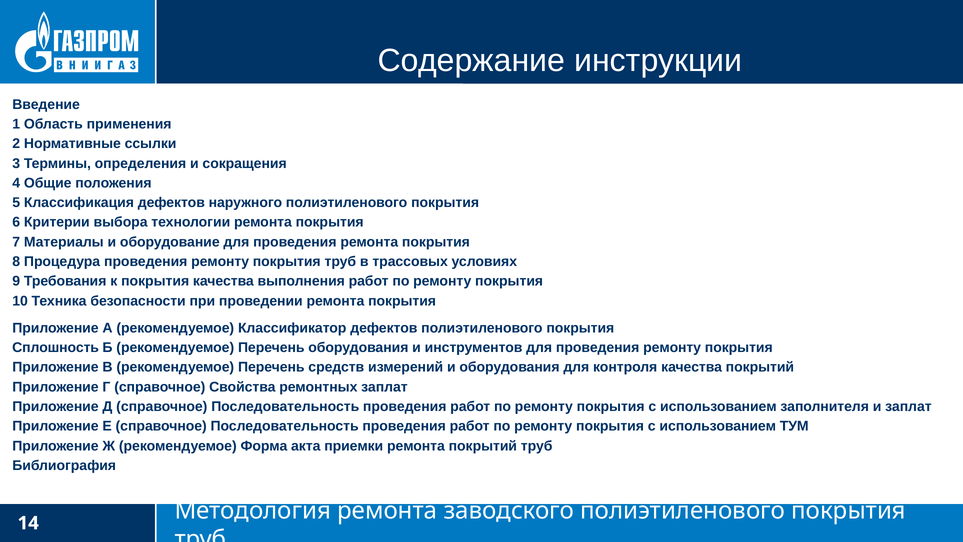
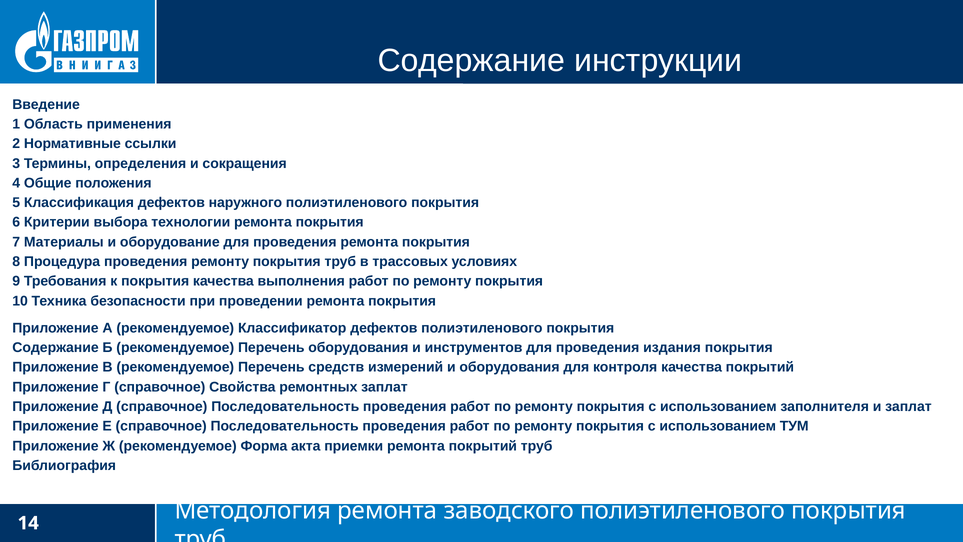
Сплошность at (56, 348): Сплошность -> Содержание
для проведения ремонту: ремонту -> издания
